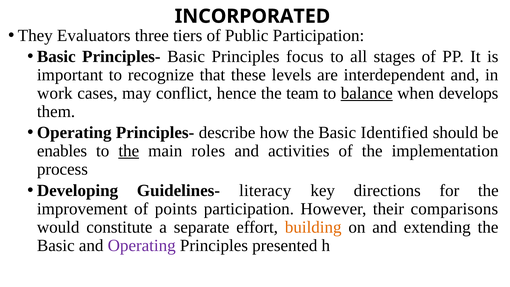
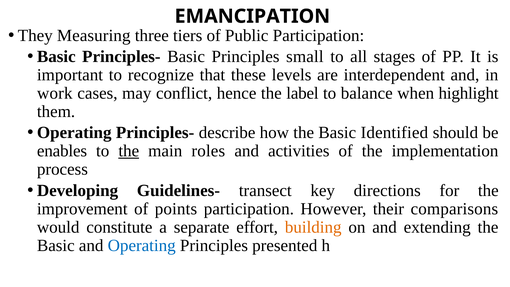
INCORPORATED: INCORPORATED -> EMANCIPATION
Evaluators: Evaluators -> Measuring
focus: focus -> small
team: team -> label
balance underline: present -> none
develops: develops -> highlight
literacy: literacy -> transect
Operating at (142, 245) colour: purple -> blue
